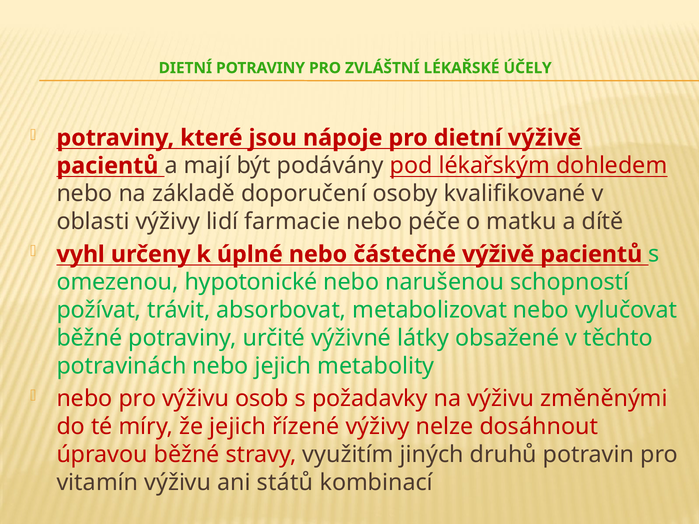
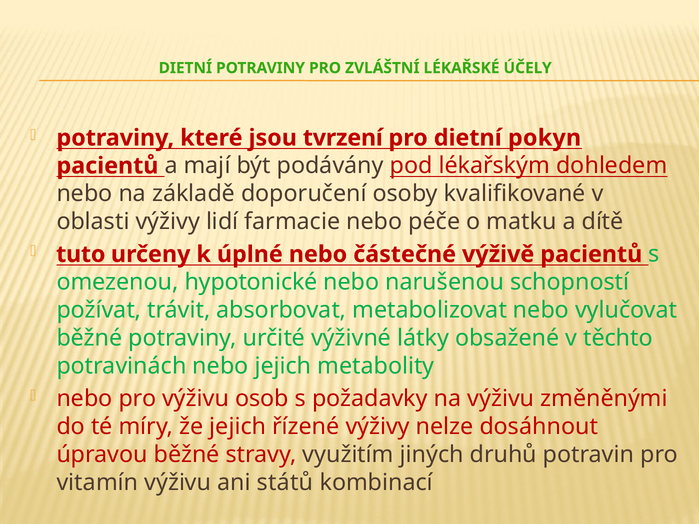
nápoje: nápoje -> tvrzení
dietní výživě: výživě -> pokyn
vyhl: vyhl -> tuto
